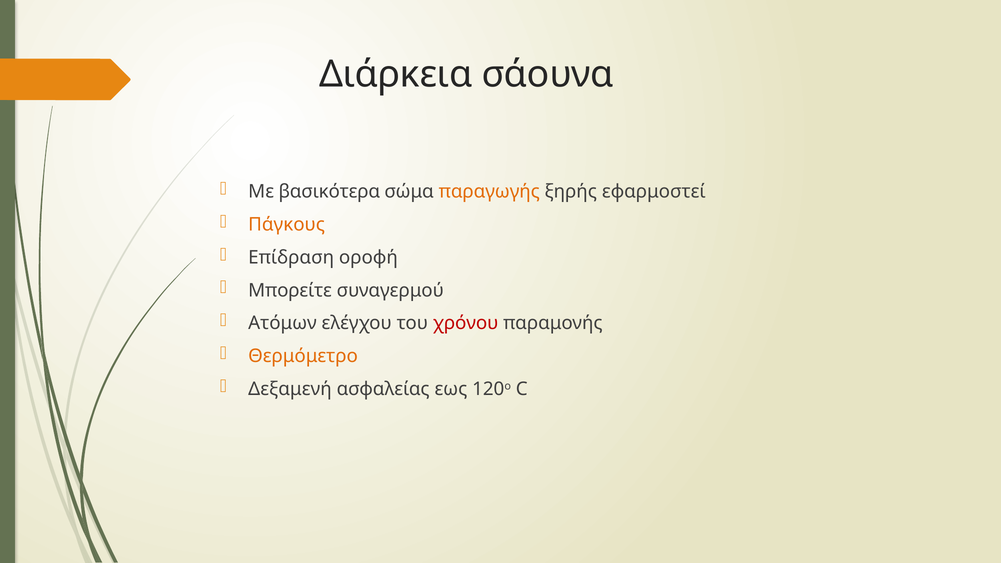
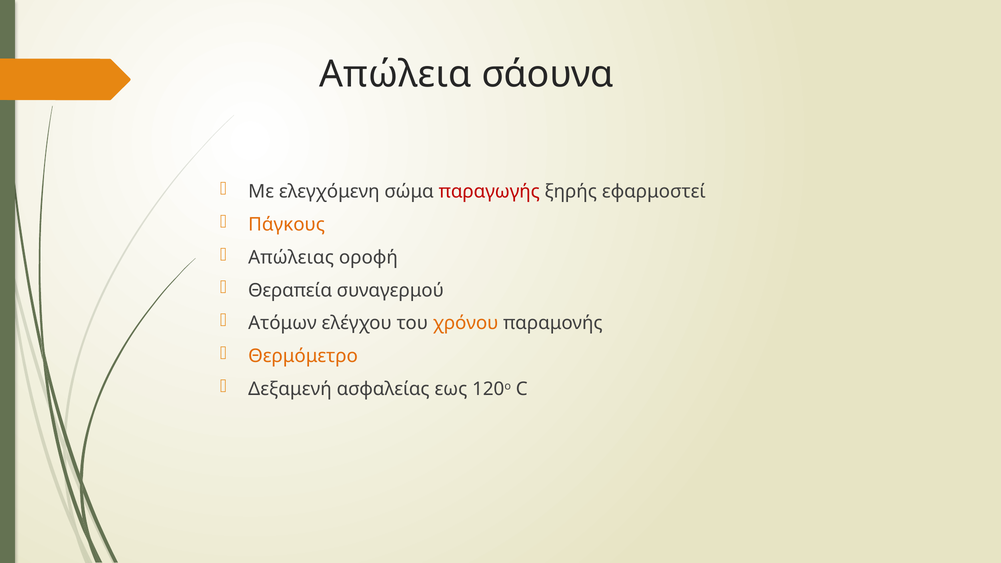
Διάρκεια: Διάρκεια -> Απώλεια
βασικότερα: βασικότερα -> ελεγχόμενη
παραγωγής colour: orange -> red
Επίδραση: Επίδραση -> Απώλειας
Μπορείτε: Μπορείτε -> Θεραπεία
χρόνου colour: red -> orange
